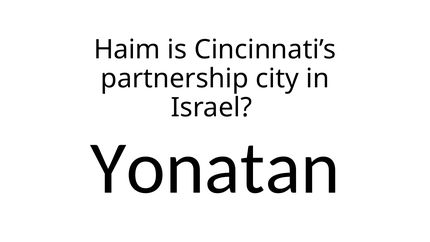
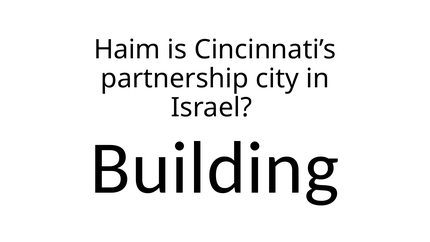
Yonatan: Yonatan -> Building
